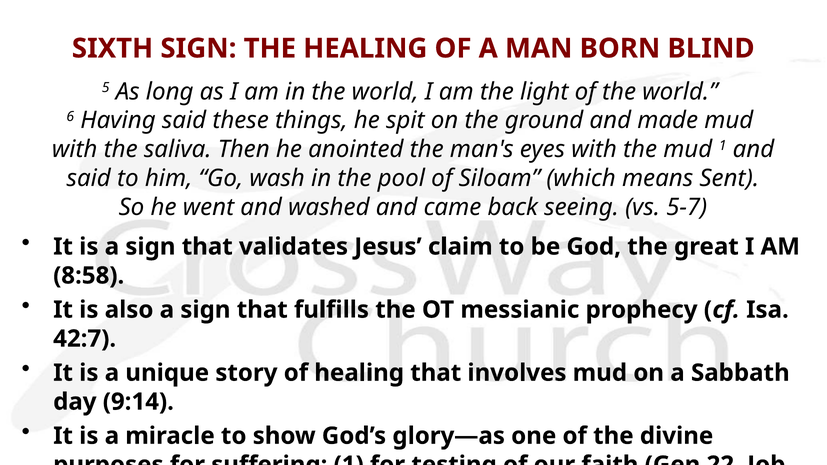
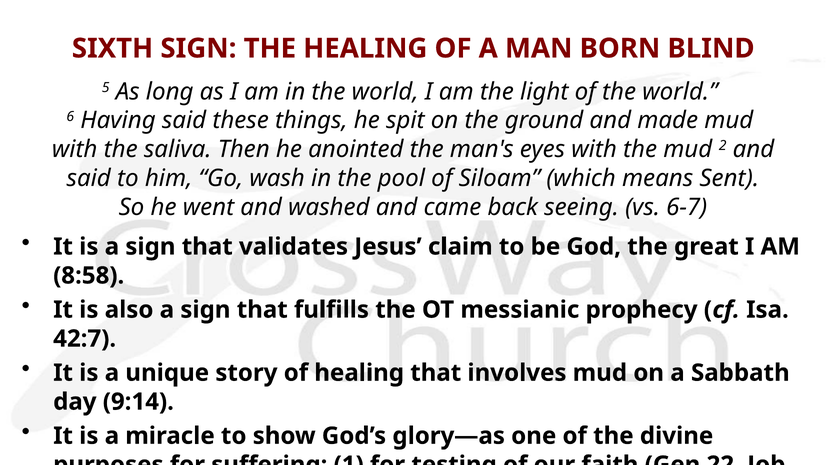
mud 1: 1 -> 2
5-7: 5-7 -> 6-7
